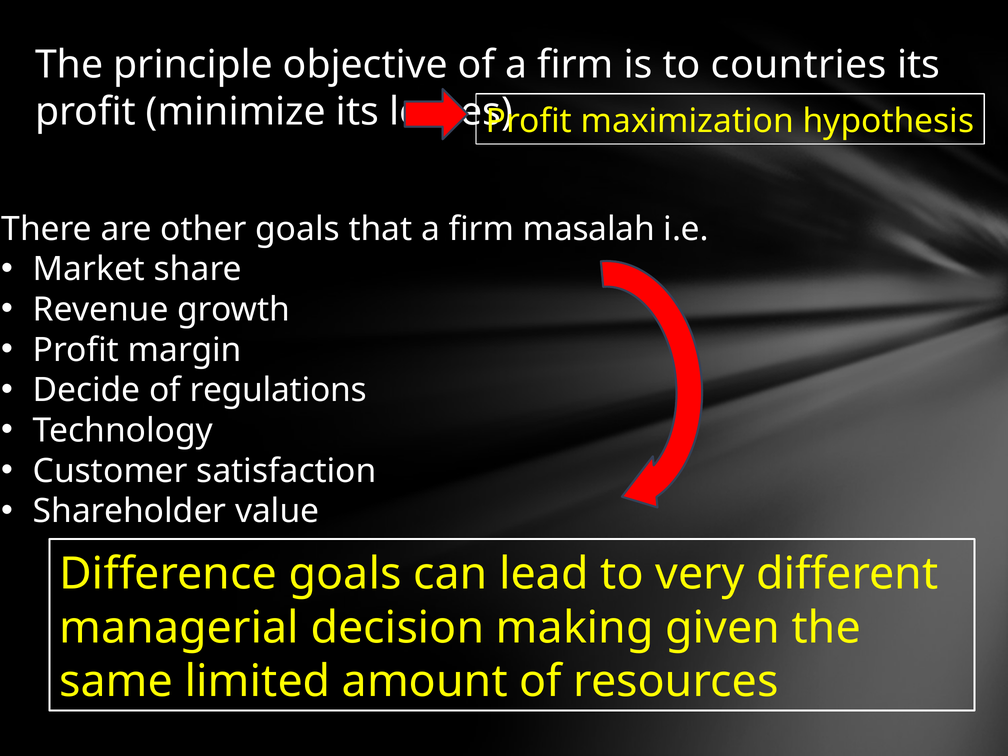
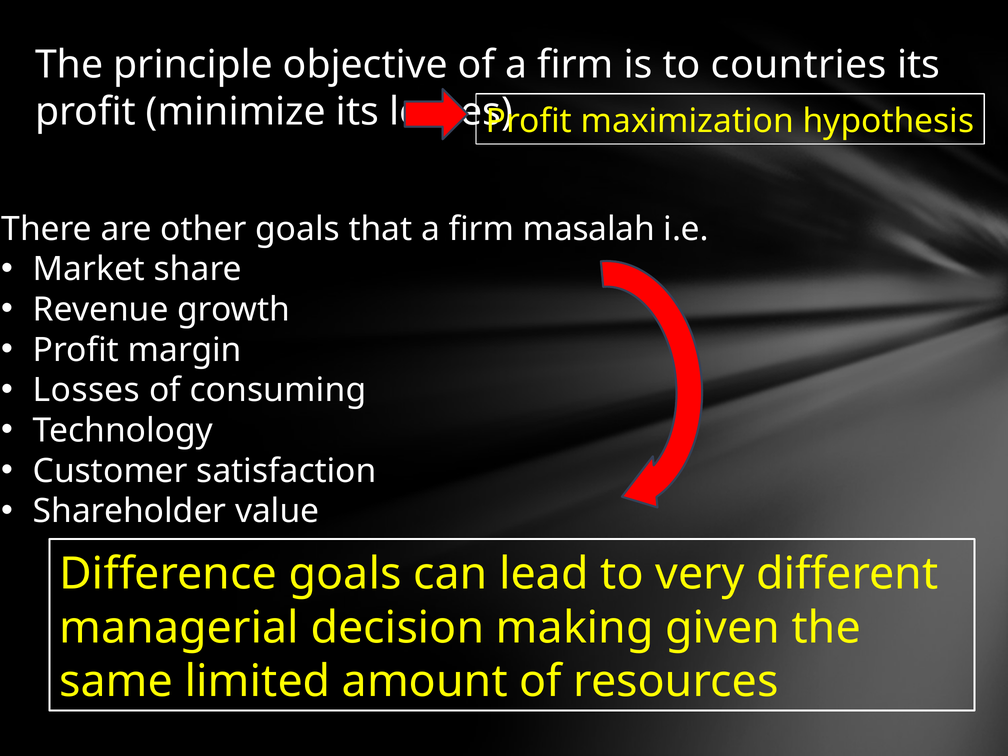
Decide at (87, 390): Decide -> Losses
regulations: regulations -> consuming
